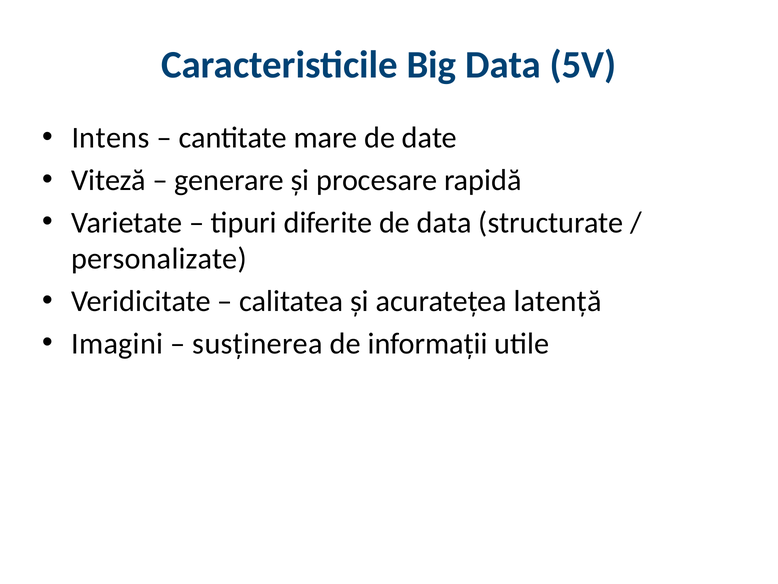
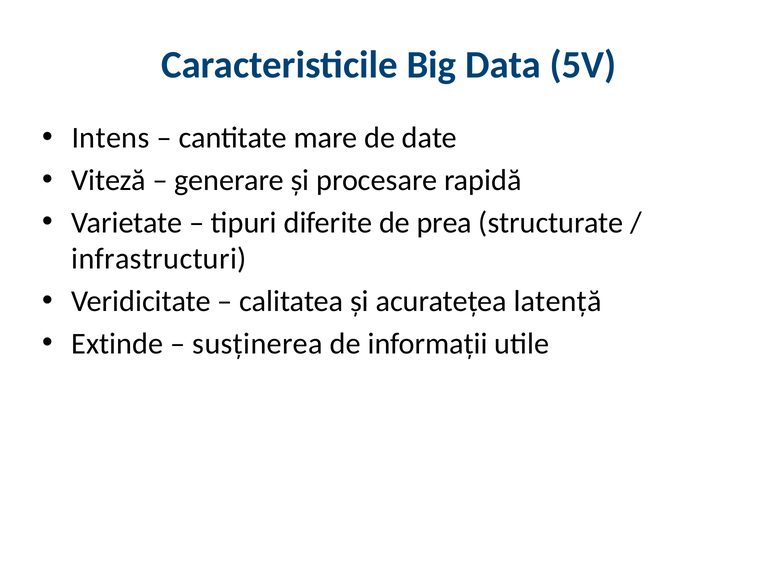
de data: data -> prea
personalizate: personalizate -> infrastructuri
Imagini: Imagini -> Extinde
